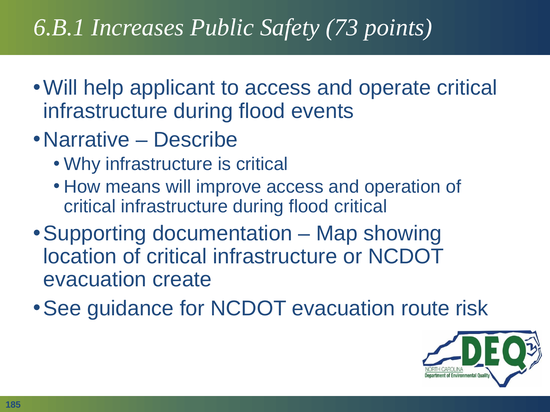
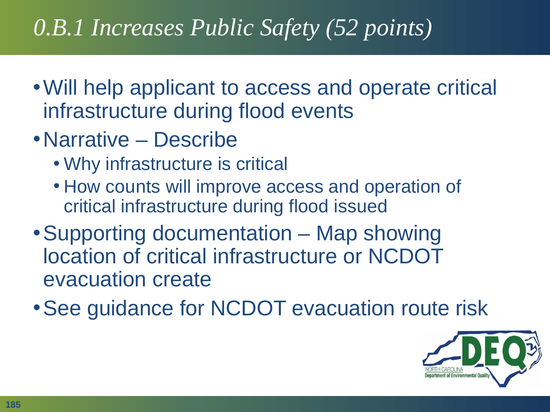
6.B.1: 6.B.1 -> 0.B.1
73: 73 -> 52
means: means -> counts
flood critical: critical -> issued
